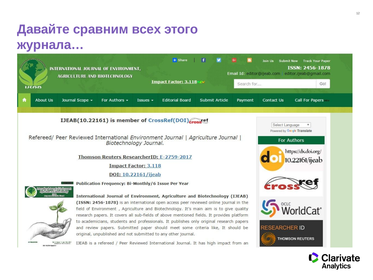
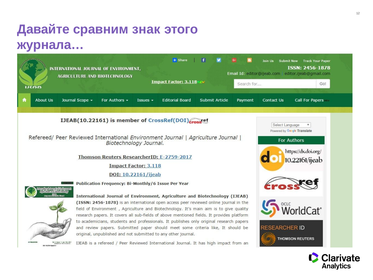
всех: всех -> знак
